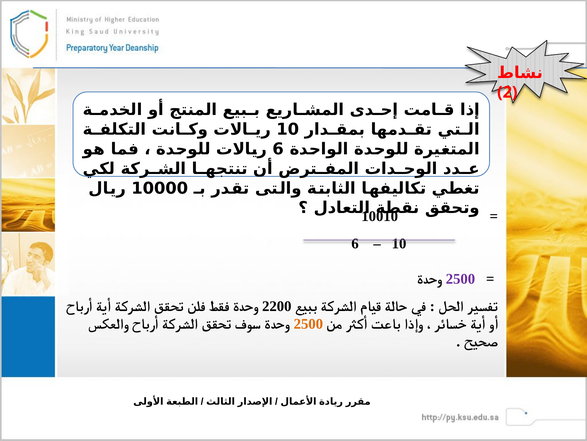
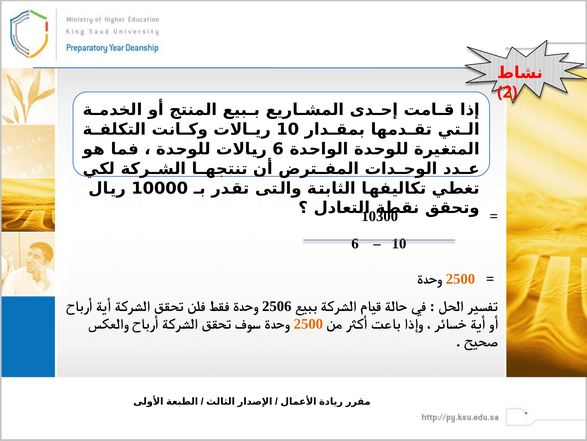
10010: 10010 -> 10300
2500 at (460, 279) colour: purple -> orange
2200: 2200 -> 2506
